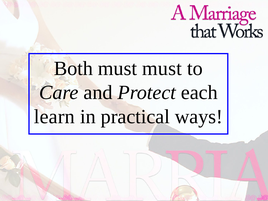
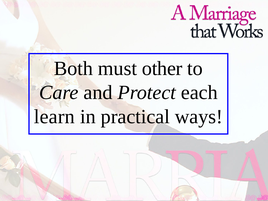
must must: must -> other
